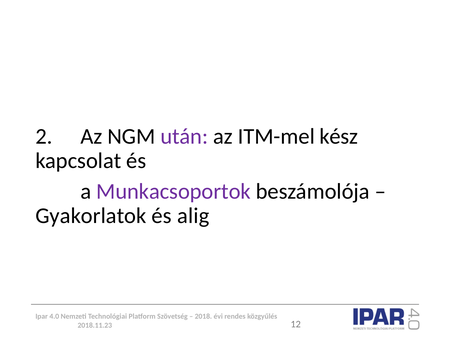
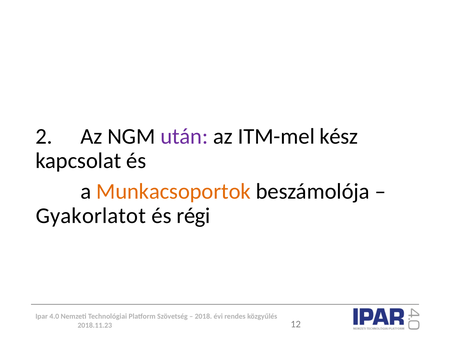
Munkacsoportok colour: purple -> orange
Gyakorlatok: Gyakorlatok -> Gyakorlatot
alig: alig -> régi
